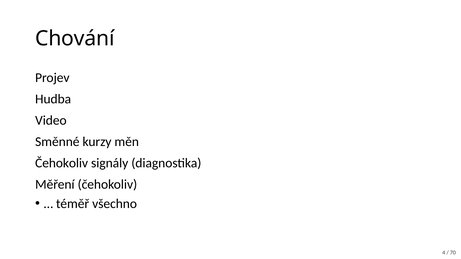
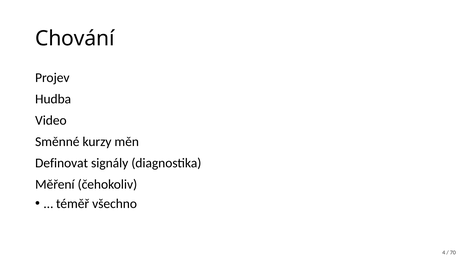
Čehokoliv at (62, 163): Čehokoliv -> Definovat
